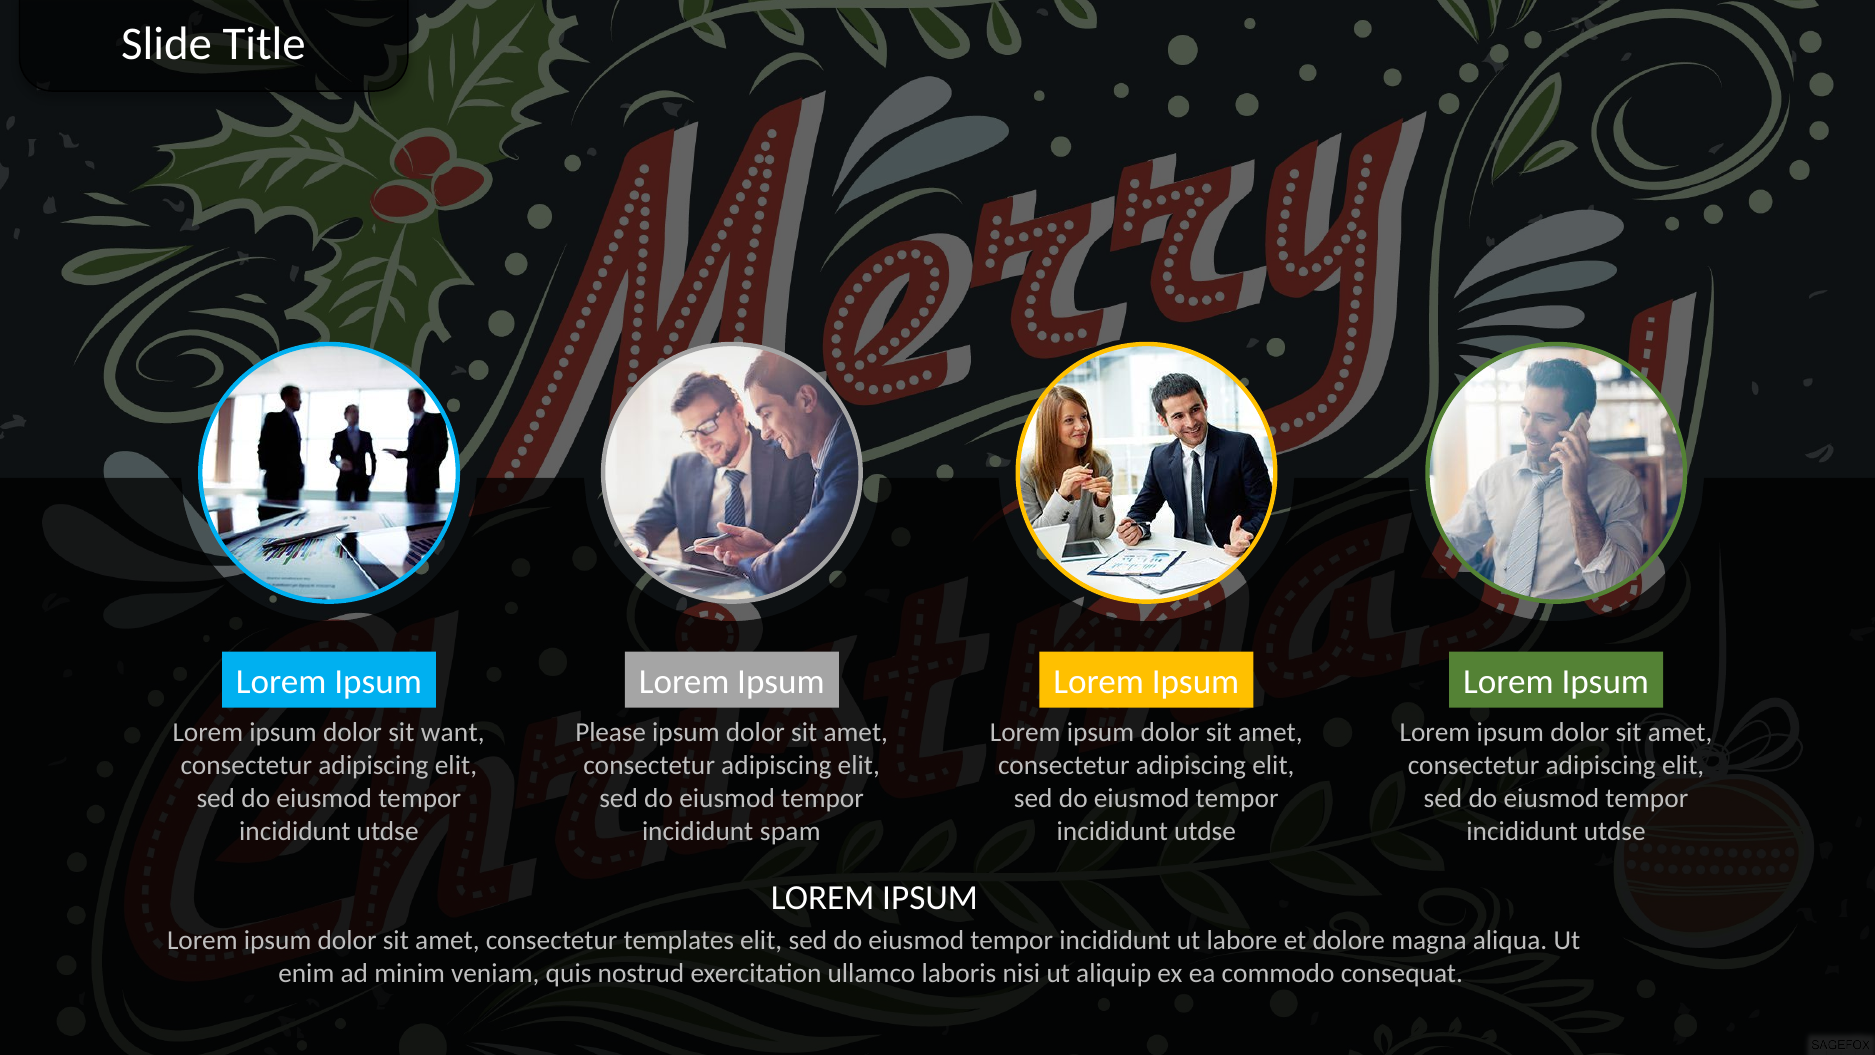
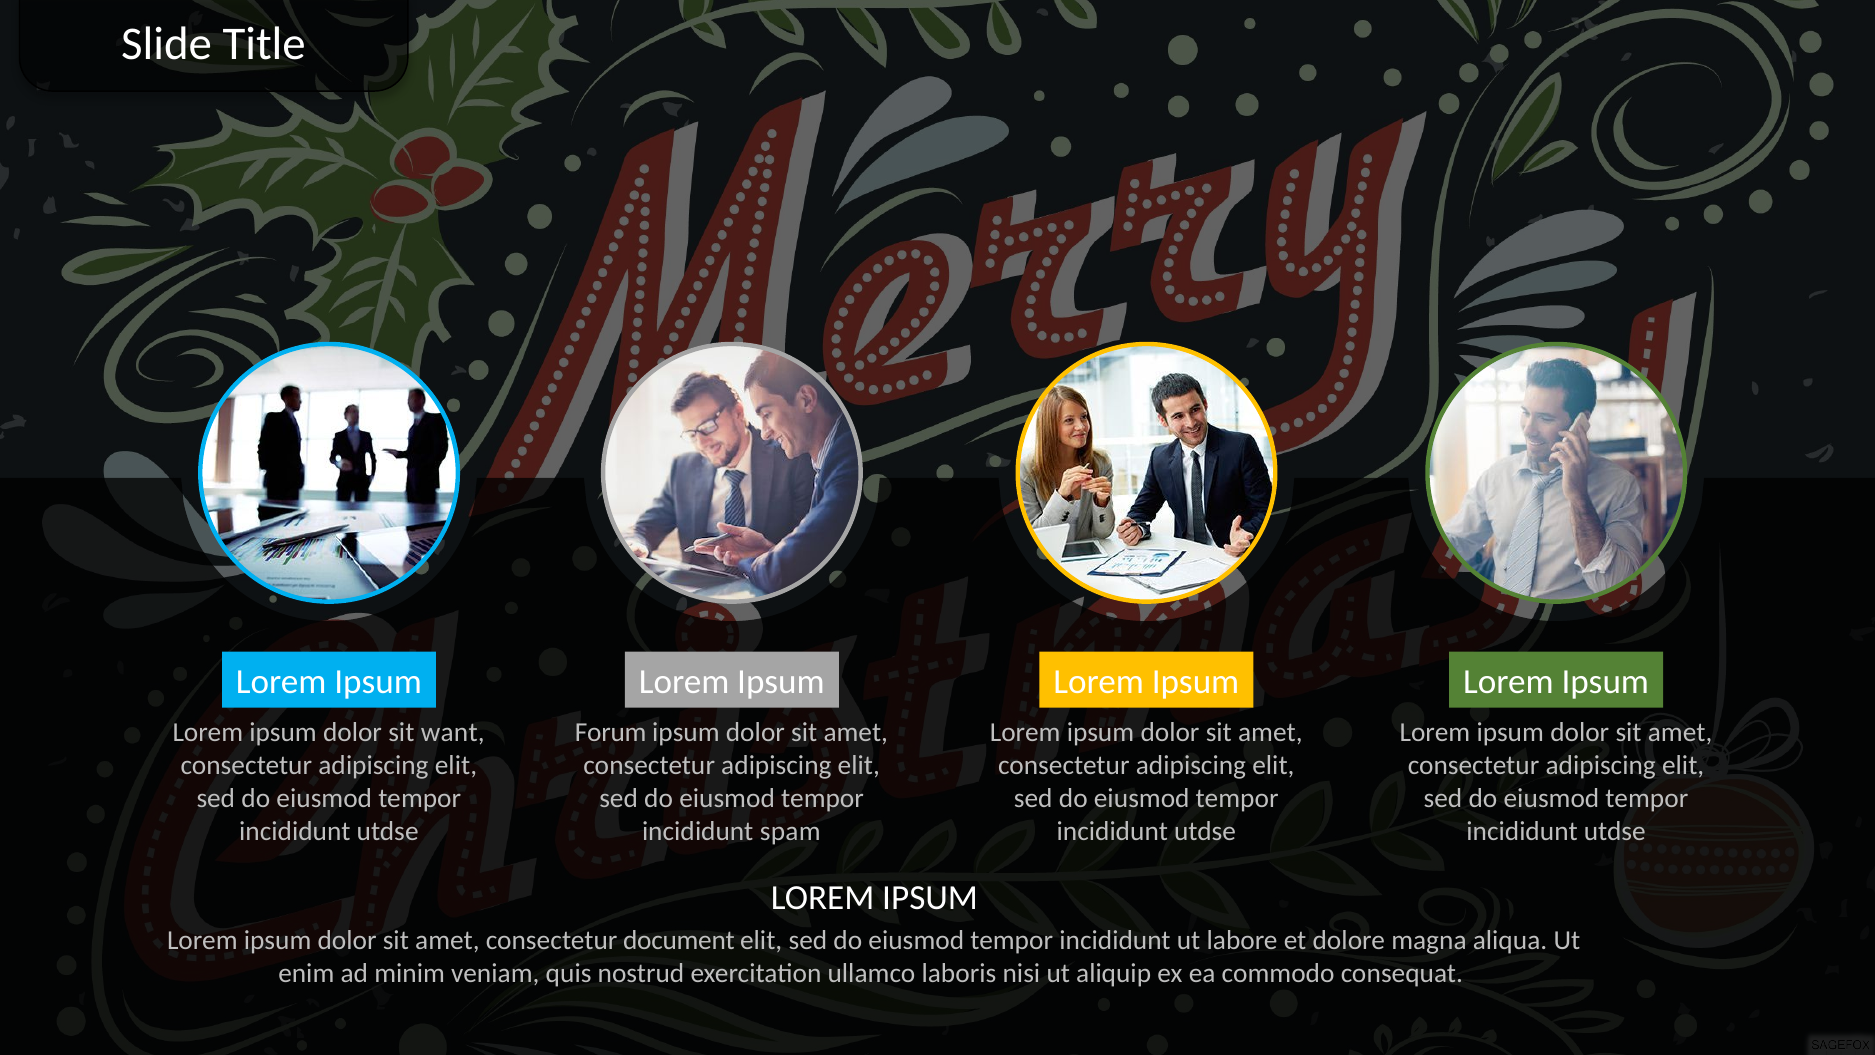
Please: Please -> Forum
templates: templates -> document
